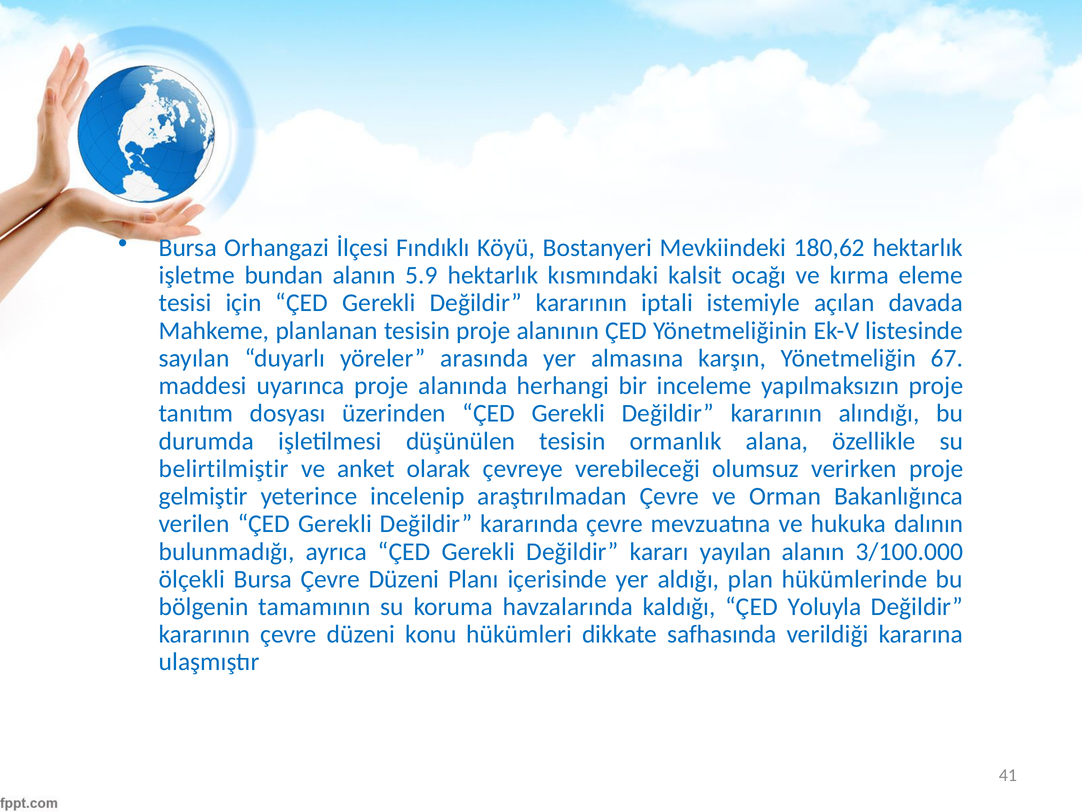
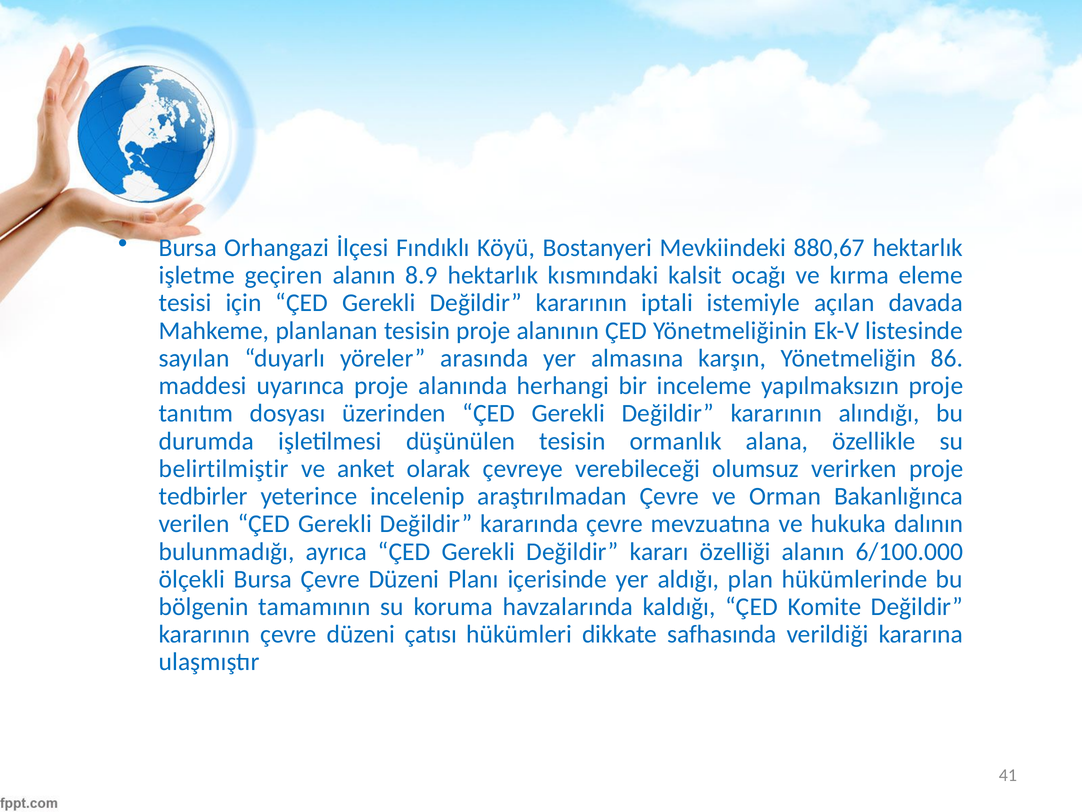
180,62: 180,62 -> 880,67
bundan: bundan -> geçiren
5.9: 5.9 -> 8.9
67: 67 -> 86
gelmiştir: gelmiştir -> tedbirler
yayılan: yayılan -> özelliği
3/100.000: 3/100.000 -> 6/100.000
Yoluyla: Yoluyla -> Komite
konu: konu -> çatısı
